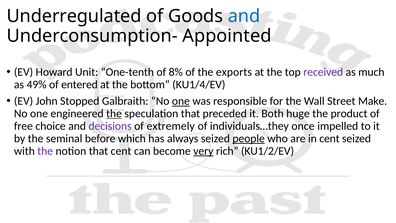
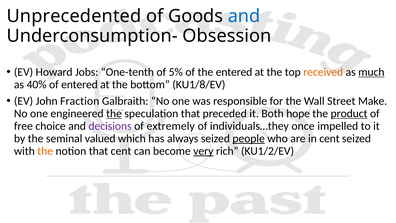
Underregulated: Underregulated -> Unprecedented
Appointed: Appointed -> Obsession
Unit: Unit -> Jobs
8%: 8% -> 5%
the exports: exports -> entered
received colour: purple -> orange
much underline: none -> present
49%: 49% -> 40%
KU1/4/EV: KU1/4/EV -> KU1/8/EV
Stopped: Stopped -> Fraction
one at (181, 101) underline: present -> none
huge: huge -> hope
product underline: none -> present
before: before -> valued
the at (45, 151) colour: purple -> orange
